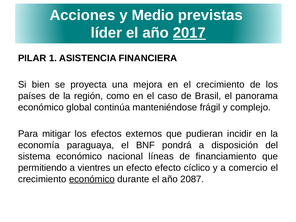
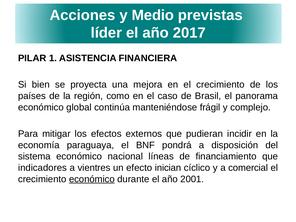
2017 underline: present -> none
permitiendo: permitiendo -> indicadores
efecto efecto: efecto -> inician
comercio: comercio -> comercial
2087: 2087 -> 2001
